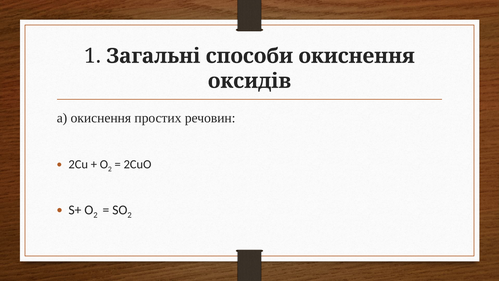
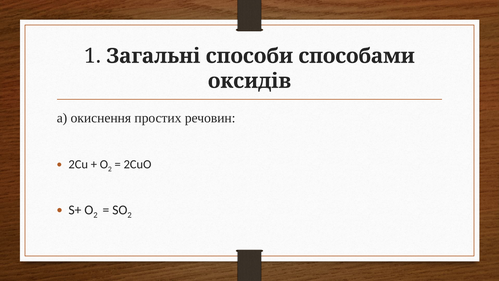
способи окиснення: окиснення -> способами
